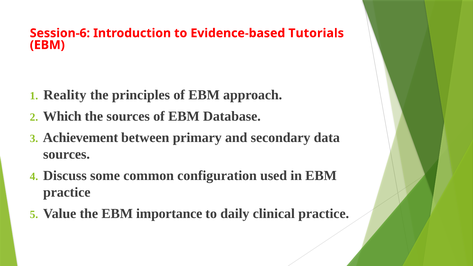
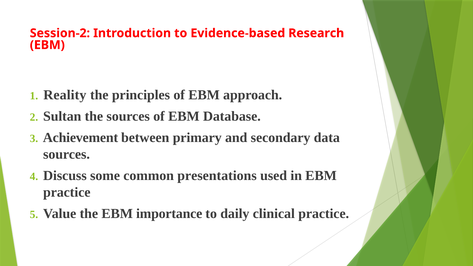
Session-6: Session-6 -> Session-2
Tutorials: Tutorials -> Research
Which: Which -> Sultan
configuration: configuration -> presentations
